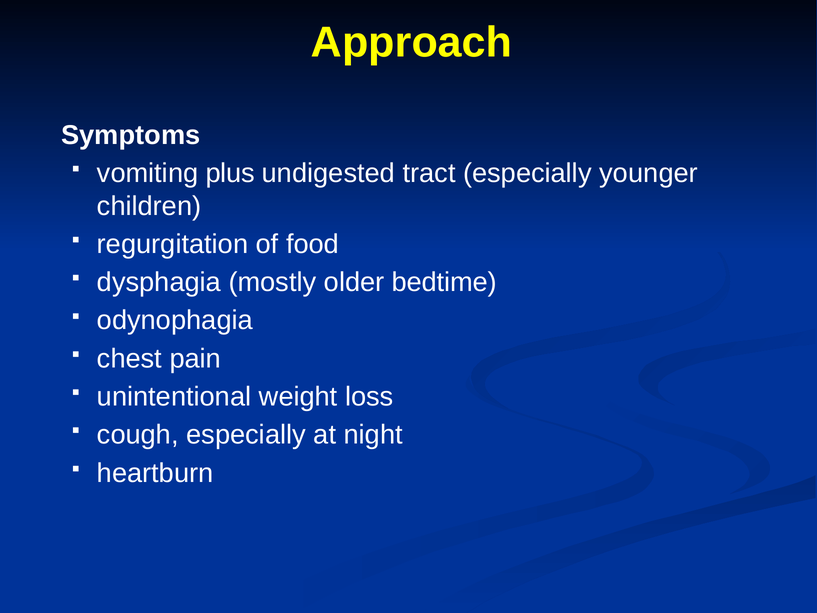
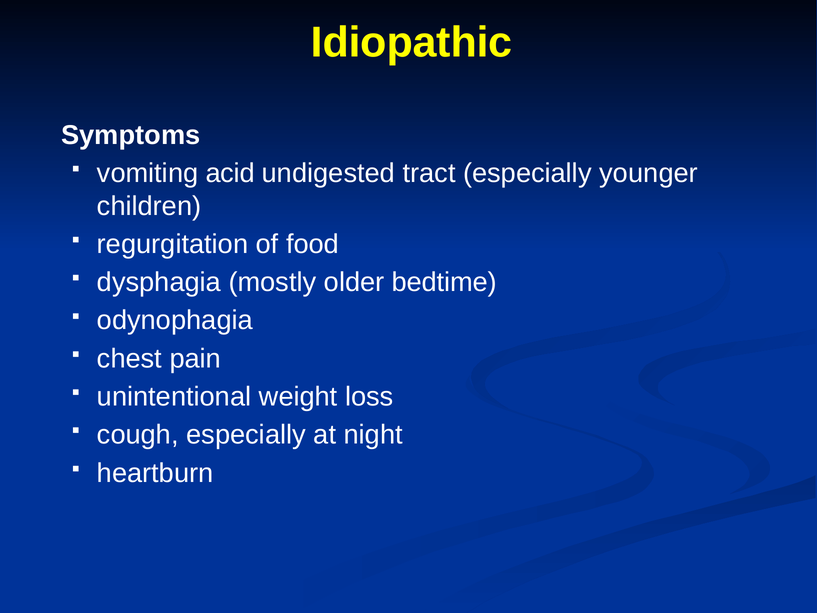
Approach: Approach -> Idiopathic
plus: plus -> acid
